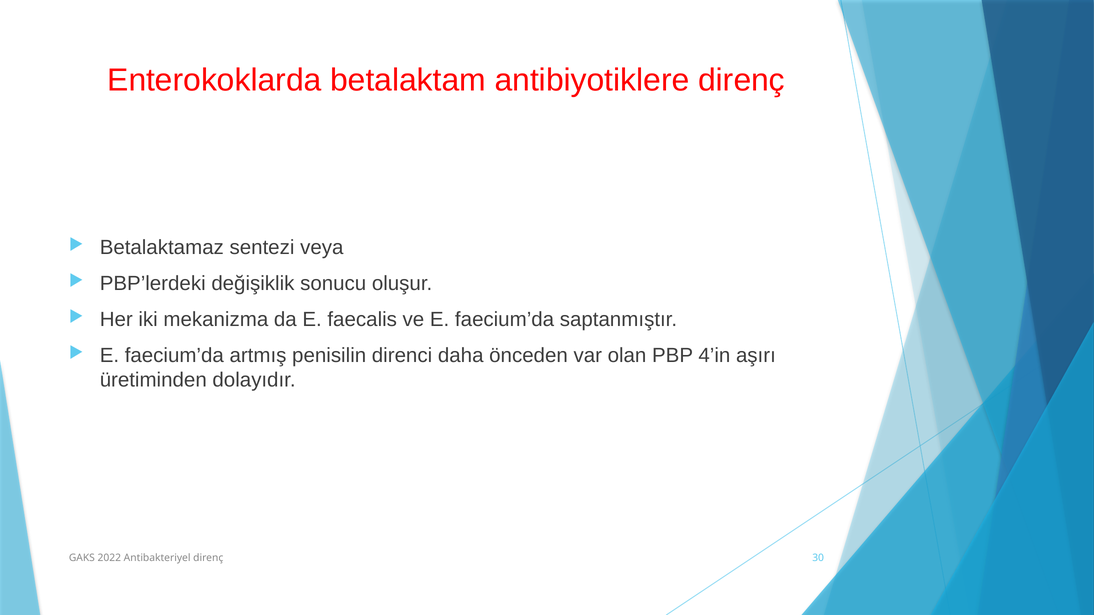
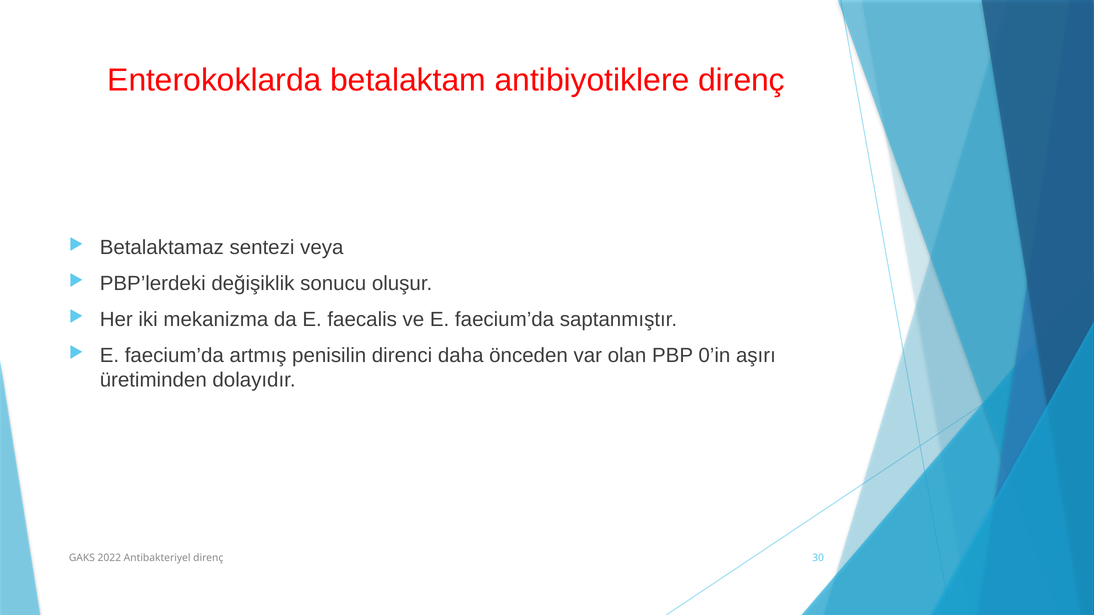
4’in: 4’in -> 0’in
